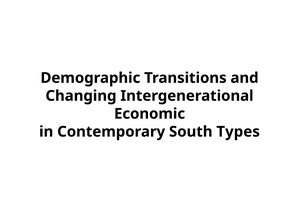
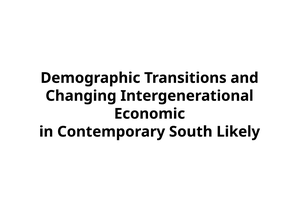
Types: Types -> Likely
